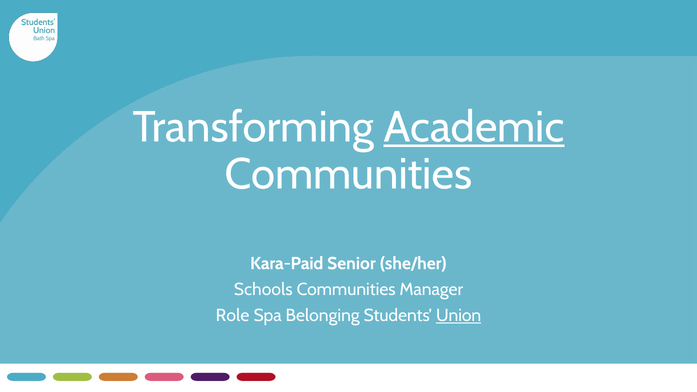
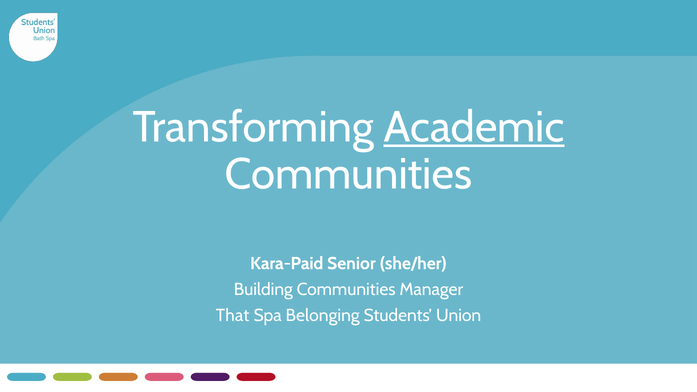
Schools: Schools -> Building
Role: Role -> That
Union underline: present -> none
